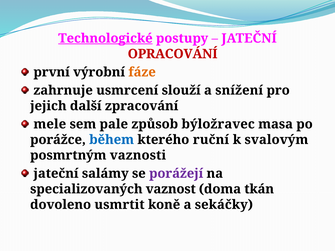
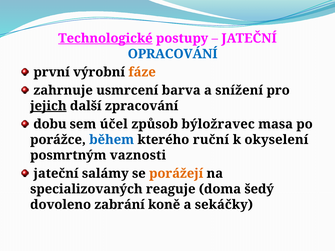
OPRACOVÁNÍ colour: red -> blue
slouží: slouží -> barva
jejich underline: none -> present
mele: mele -> dobu
pale: pale -> účel
svalovým: svalovým -> okyselení
porážejí colour: purple -> orange
vaznost: vaznost -> reaguje
tkán: tkán -> šedý
usmrtit: usmrtit -> zabrání
